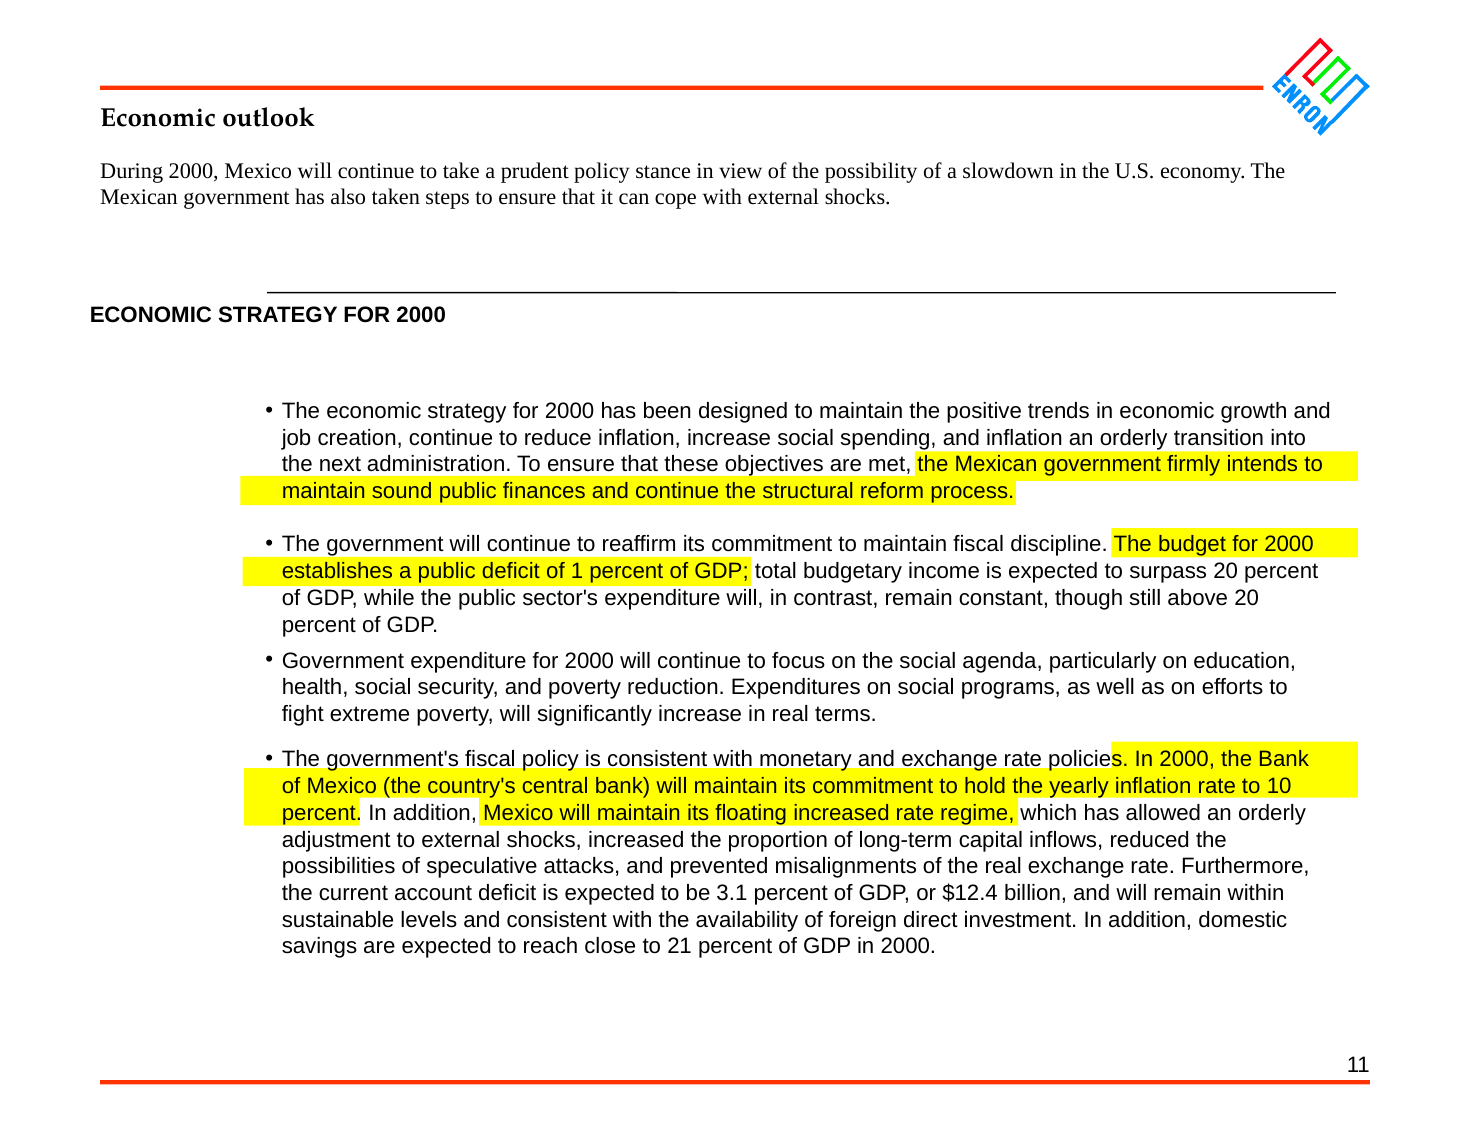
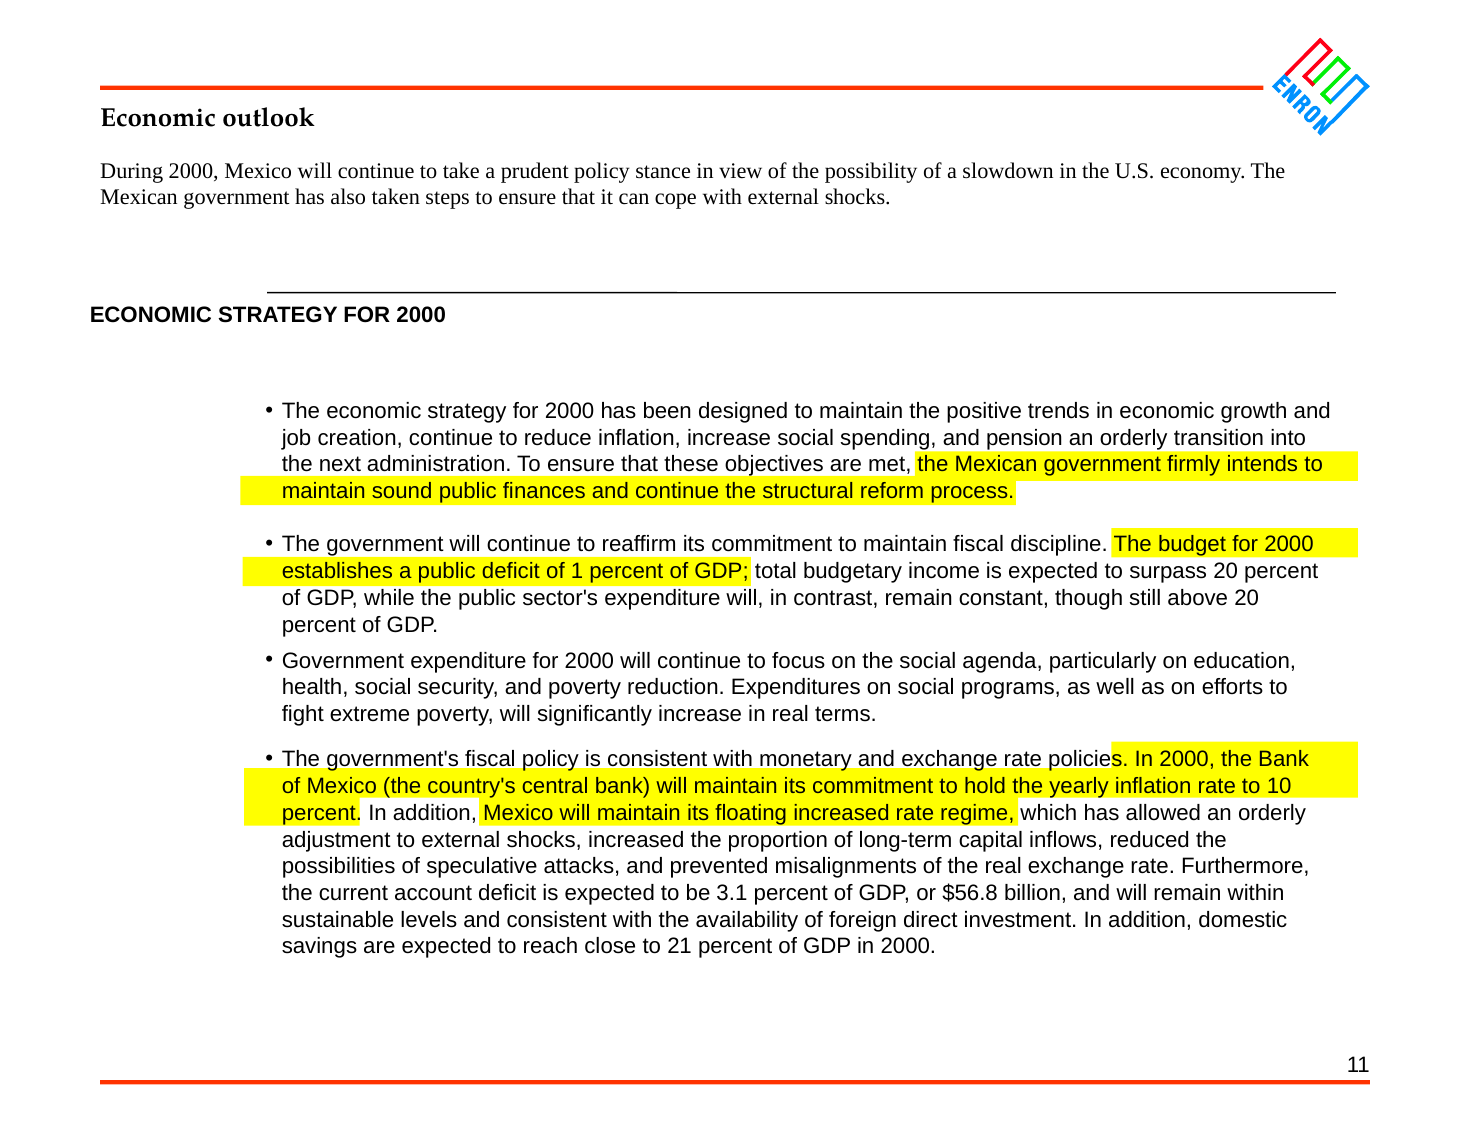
and inflation: inflation -> pension
$12.4: $12.4 -> $56.8
